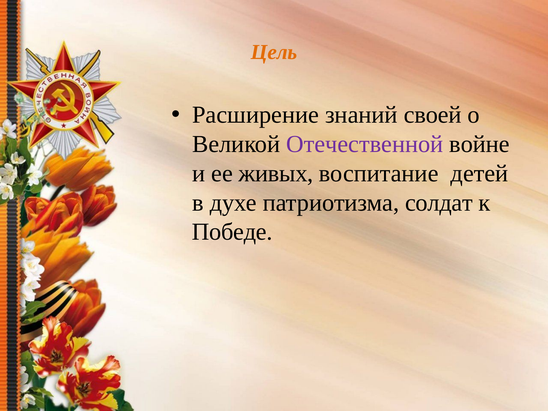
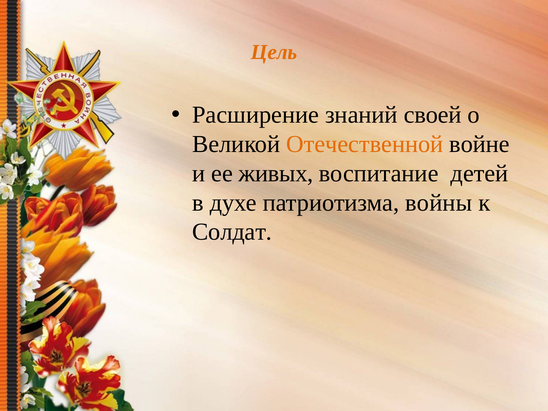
Отечественной colour: purple -> orange
солдат: солдат -> войны
Победе: Победе -> Солдат
